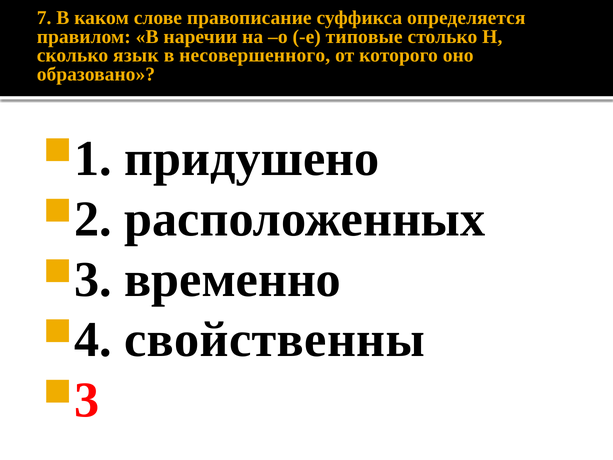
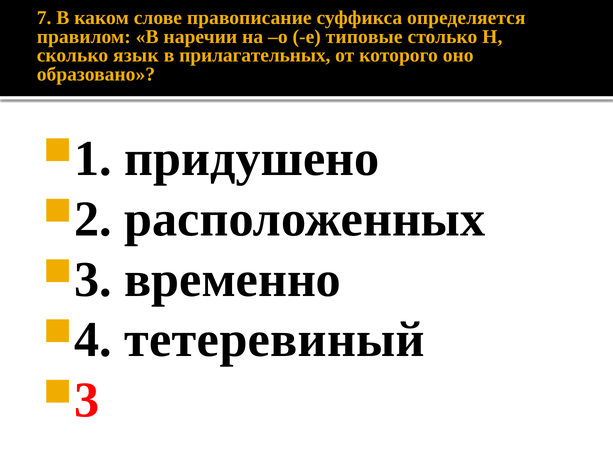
несовершенного: несовершенного -> прилагательных
свойственны: свойственны -> тетеревиный
